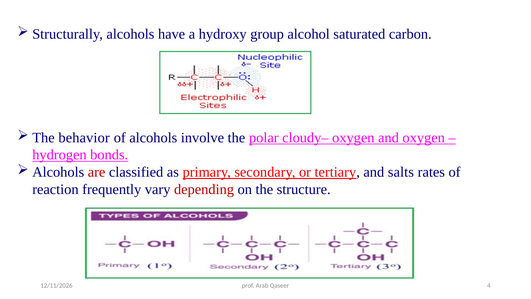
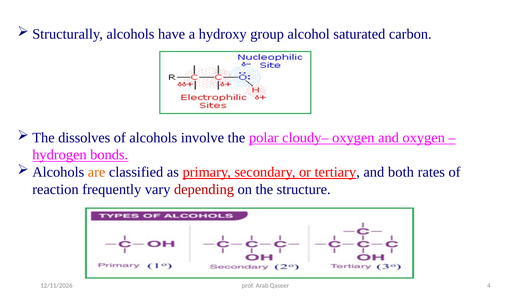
behavior: behavior -> dissolves
are colour: red -> orange
salts: salts -> both
